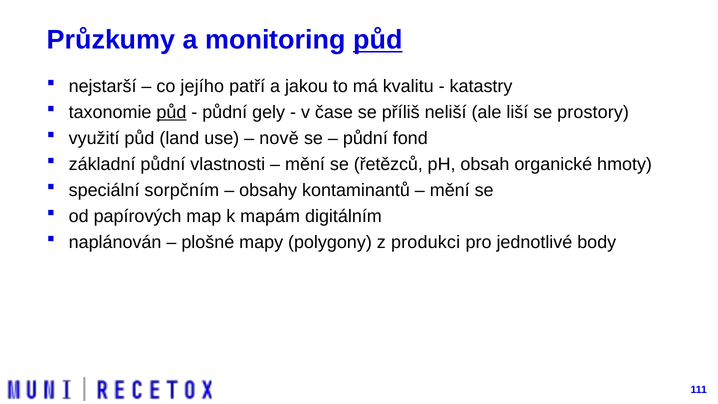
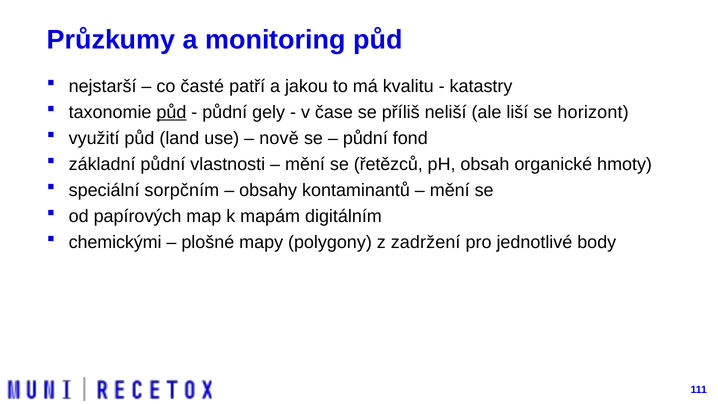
půd at (378, 40) underline: present -> none
jejího: jejího -> časté
prostory: prostory -> horizont
naplánován: naplánován -> chemickými
produkci: produkci -> zadržení
